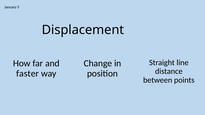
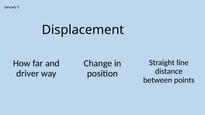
faster: faster -> driver
